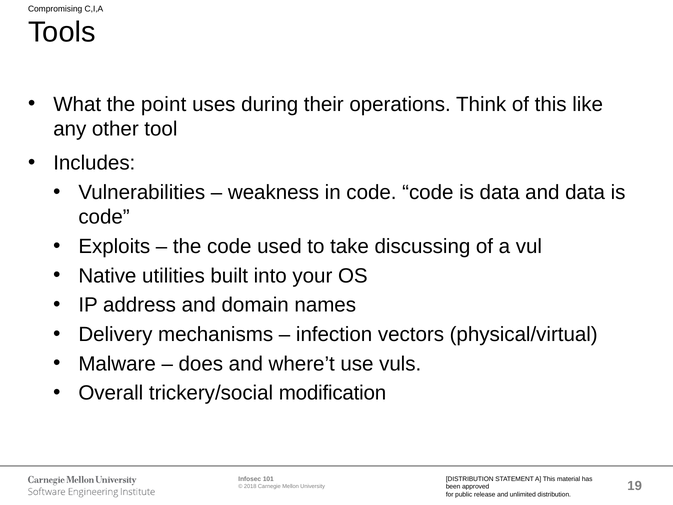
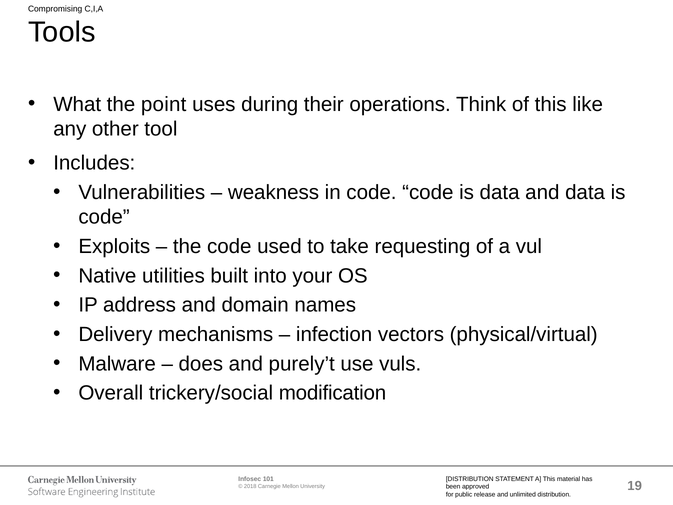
discussing: discussing -> requesting
where’t: where’t -> purely’t
